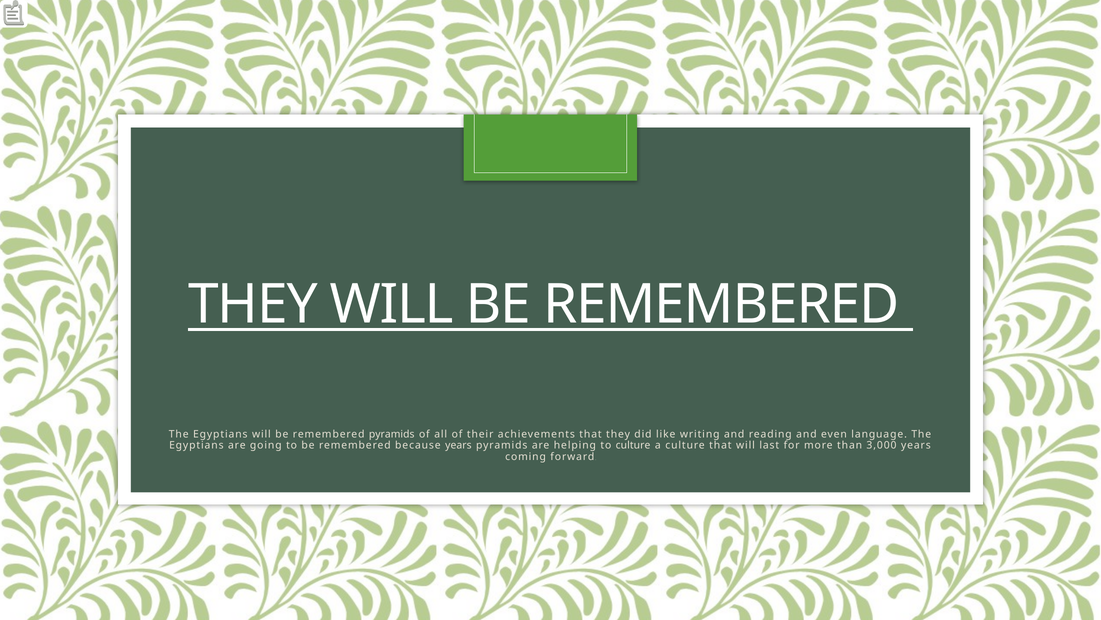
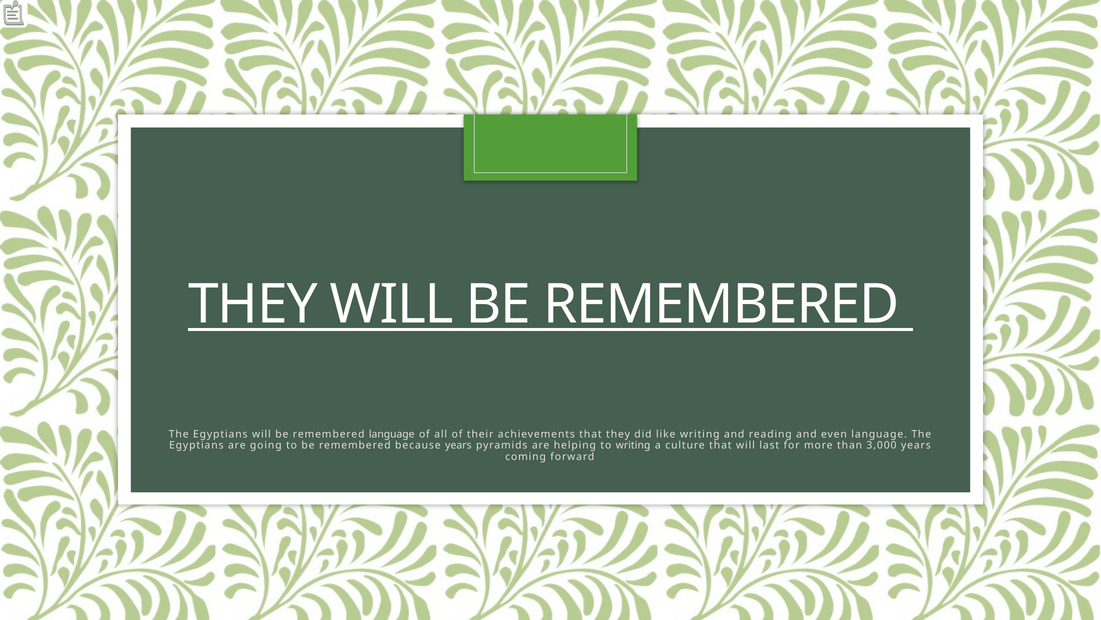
remembered pyramids: pyramids -> language
to culture: culture -> writing
